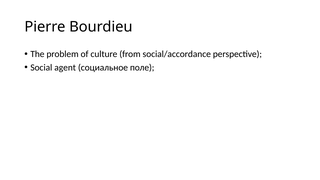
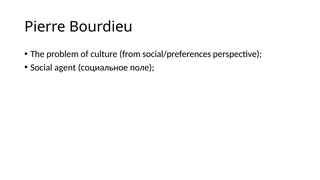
social/accordance: social/accordance -> social/preferences
